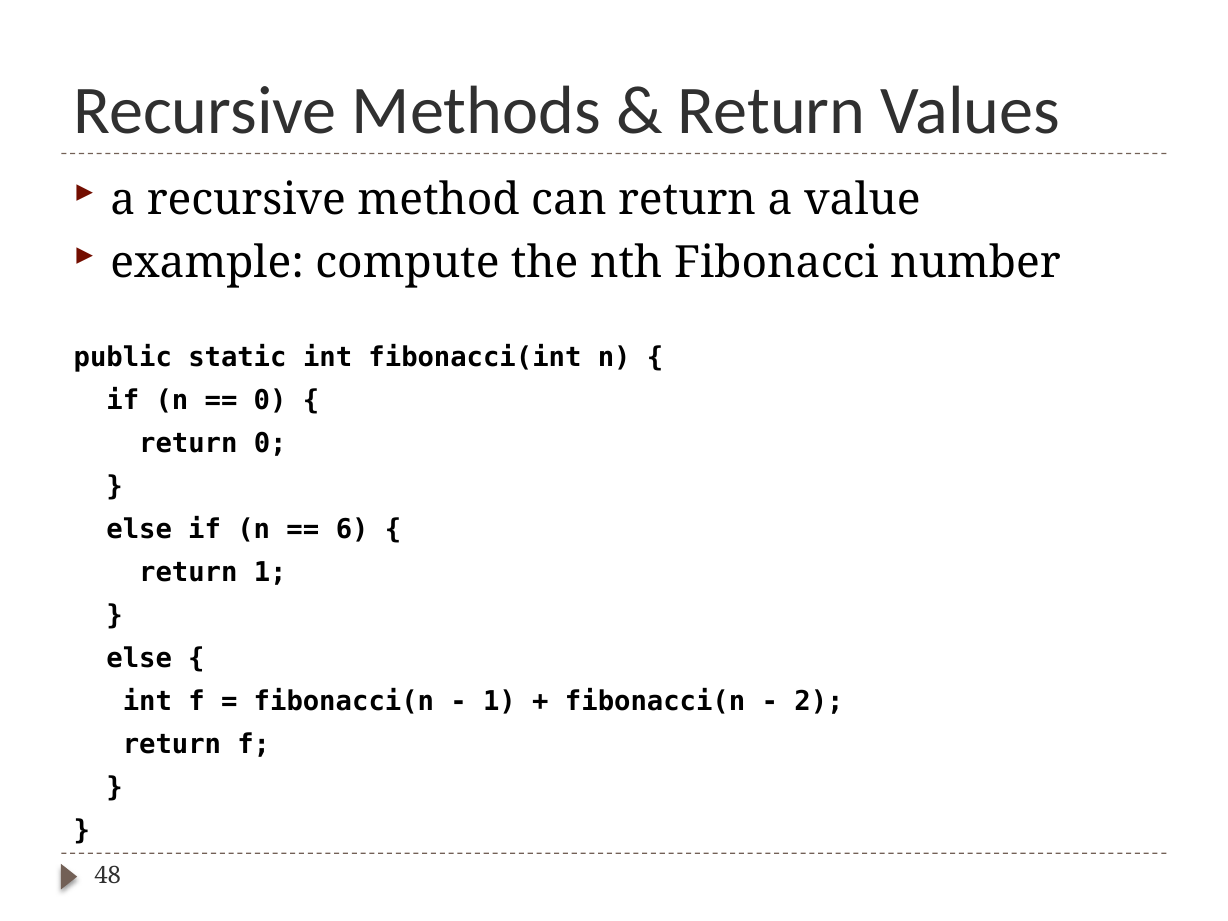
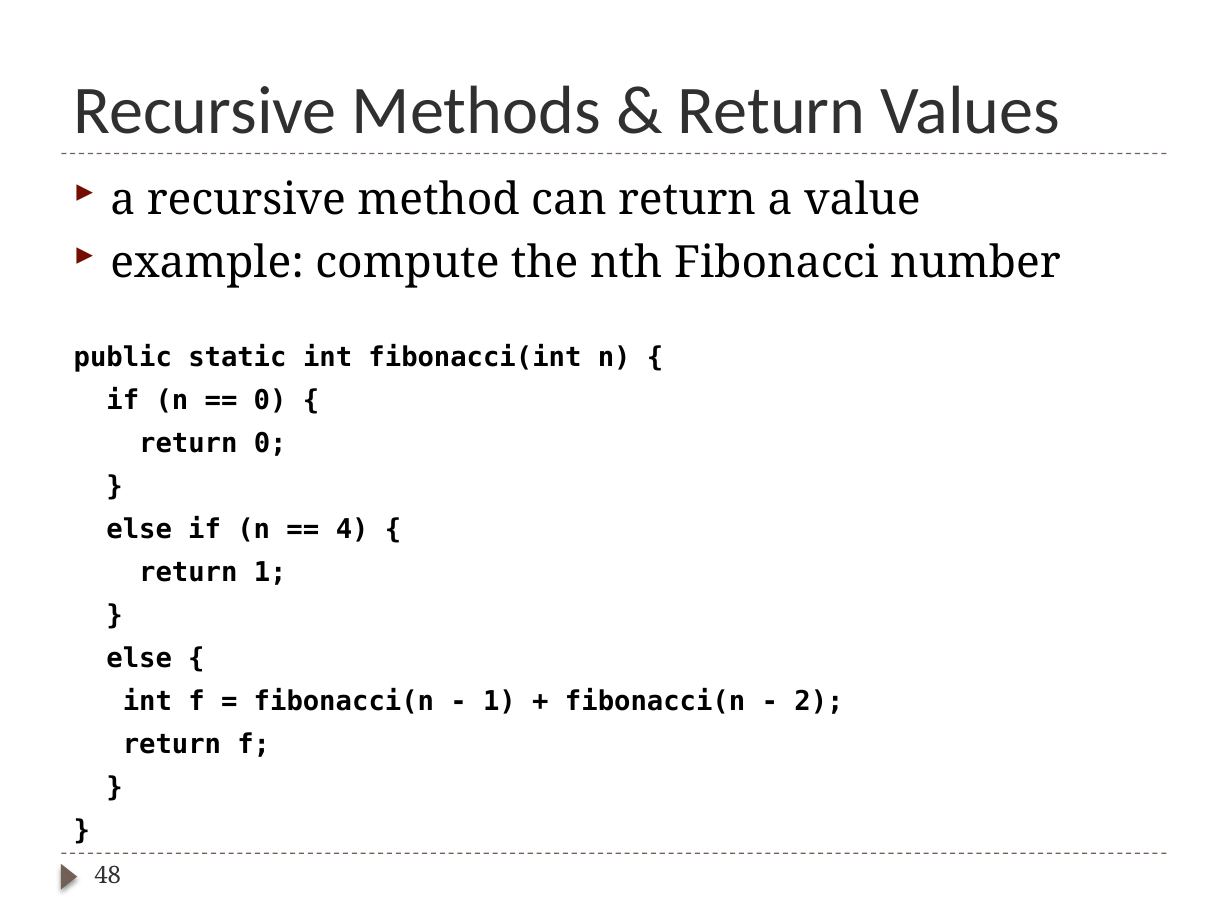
6: 6 -> 4
